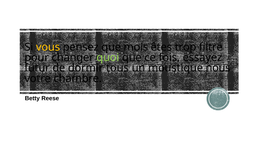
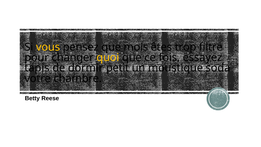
quoi colour: light green -> yellow
futur: futur -> tapis
tous: tous -> petit
nous: nous -> soda
